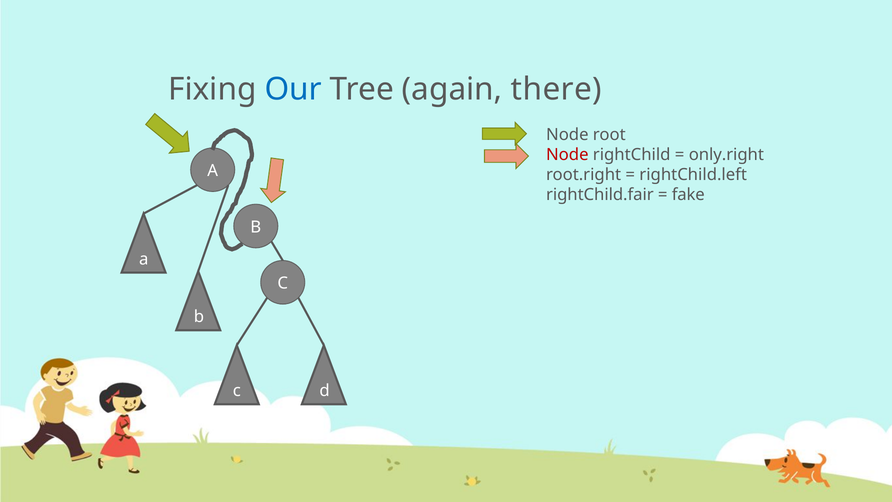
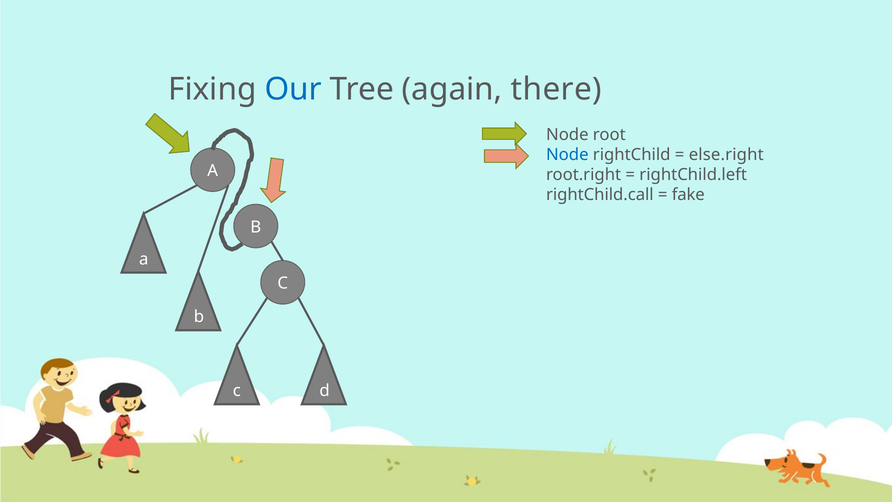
Node at (567, 155) colour: red -> blue
only.right: only.right -> else.right
rightChild.fair: rightChild.fair -> rightChild.call
